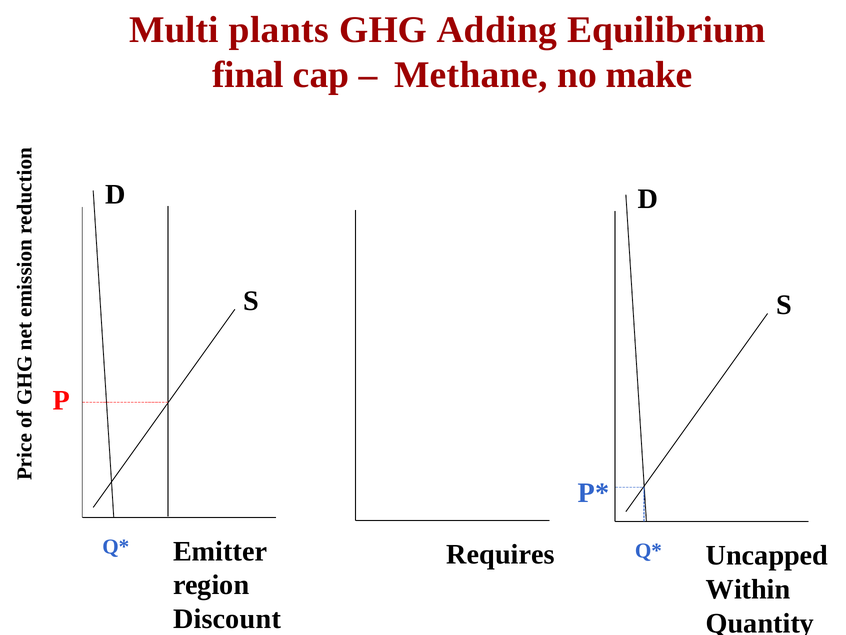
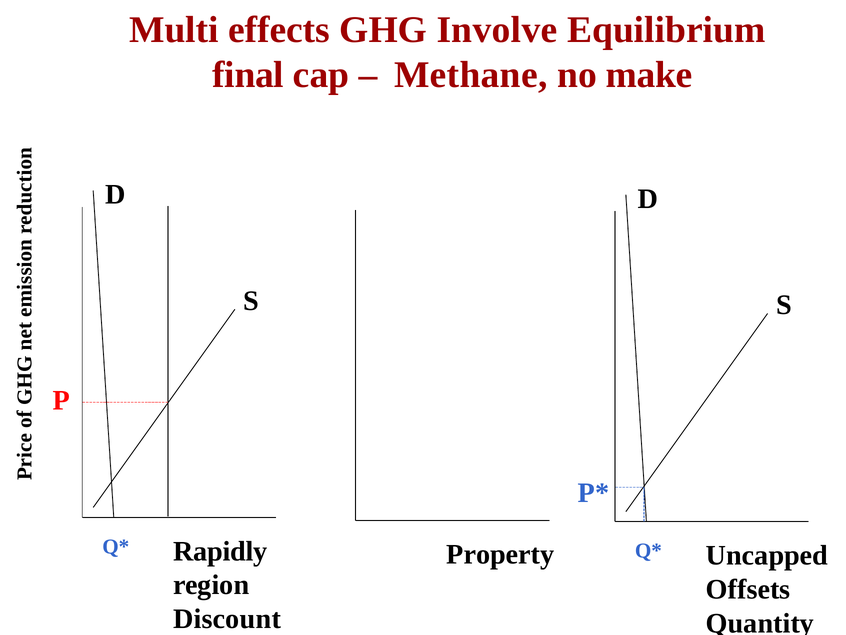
plants: plants -> effects
Adding: Adding -> Involve
Requires: Requires -> Property
Emitter: Emitter -> Rapidly
Within: Within -> Offsets
